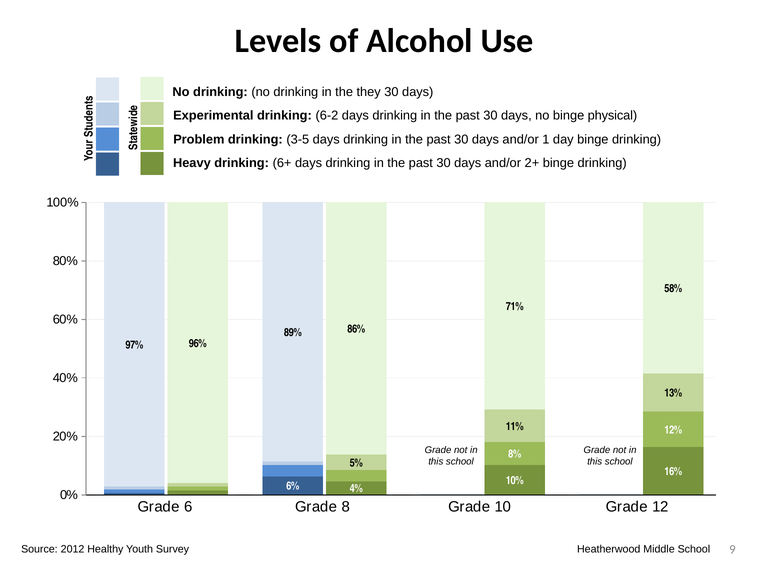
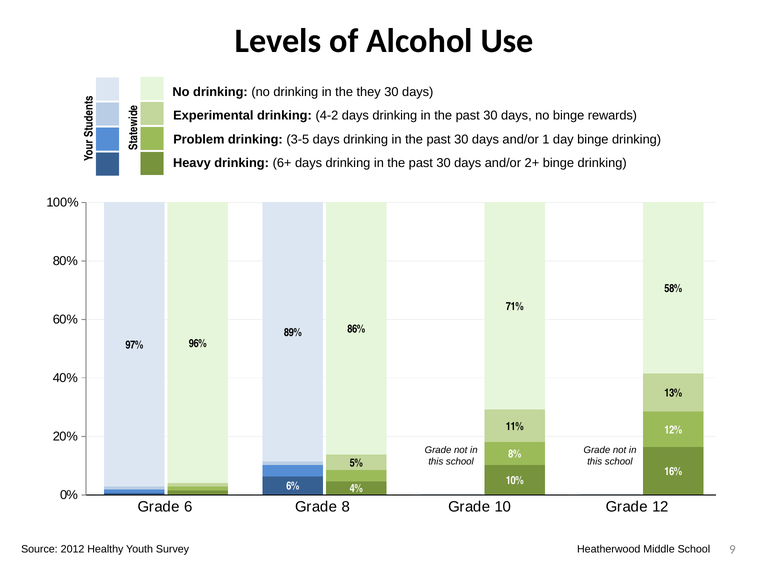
6-2: 6-2 -> 4-2
physical: physical -> rewards
